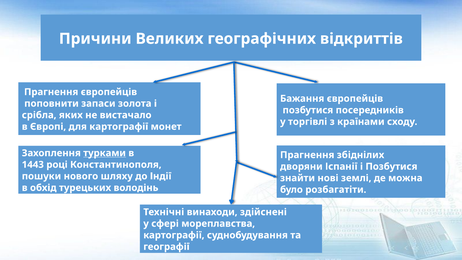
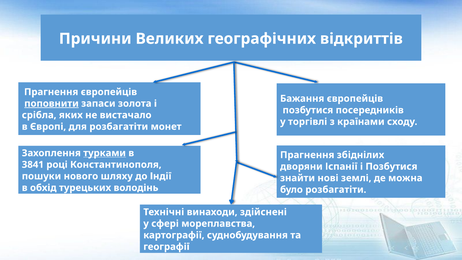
поповнити underline: none -> present
для картографії: картографії -> розбагатіти
1443: 1443 -> 3841
